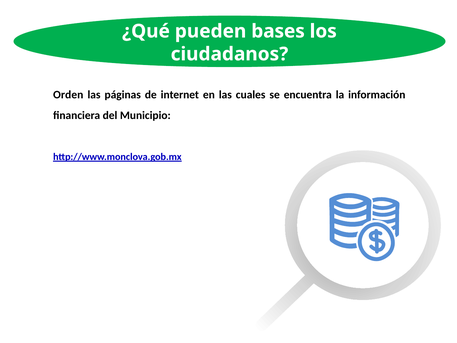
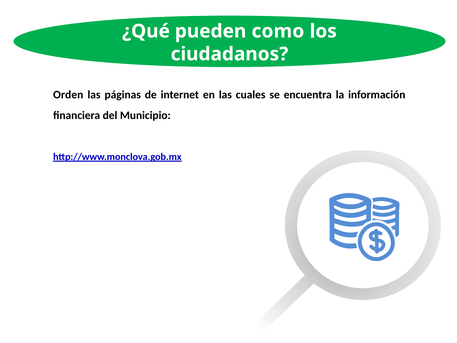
bases: bases -> como
